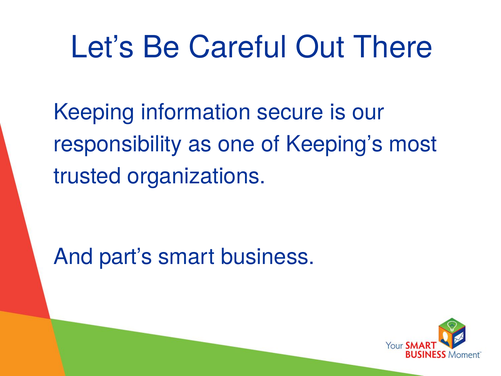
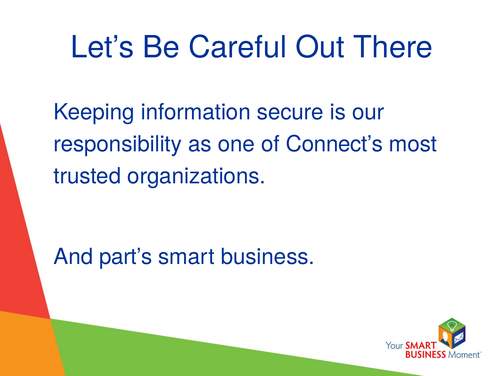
Keeping’s: Keeping’s -> Connect’s
